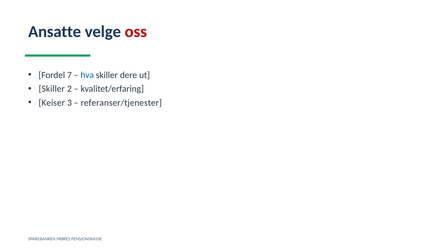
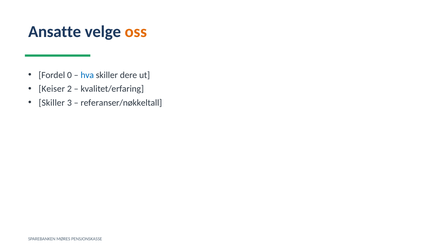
oss colour: red -> orange
7: 7 -> 0
Skiller at (52, 89): Skiller -> Keiser
Keiser at (52, 103): Keiser -> Skiller
referanser/tjenester: referanser/tjenester -> referanser/nøkkeltall
